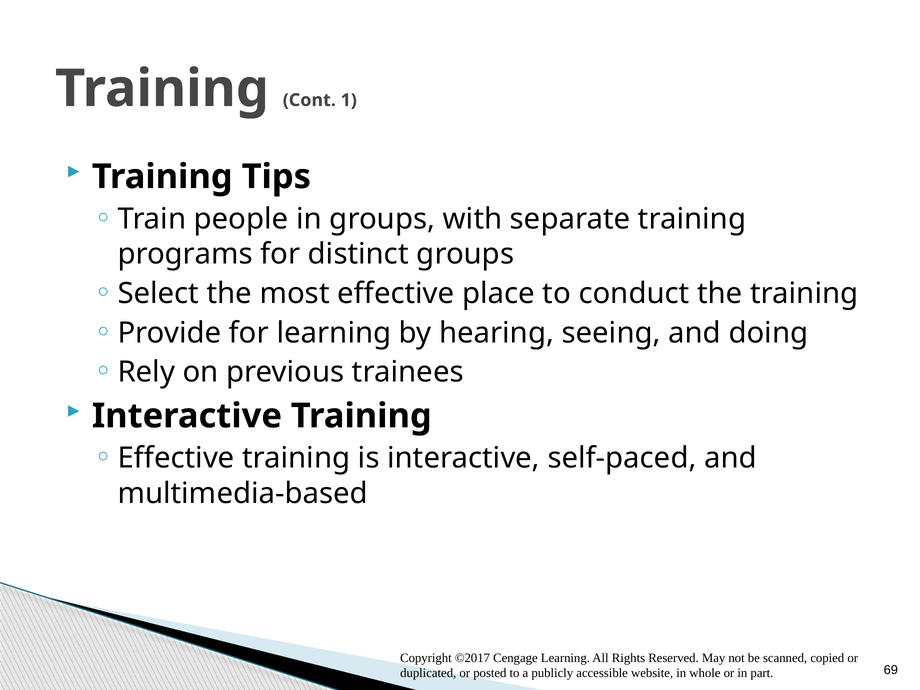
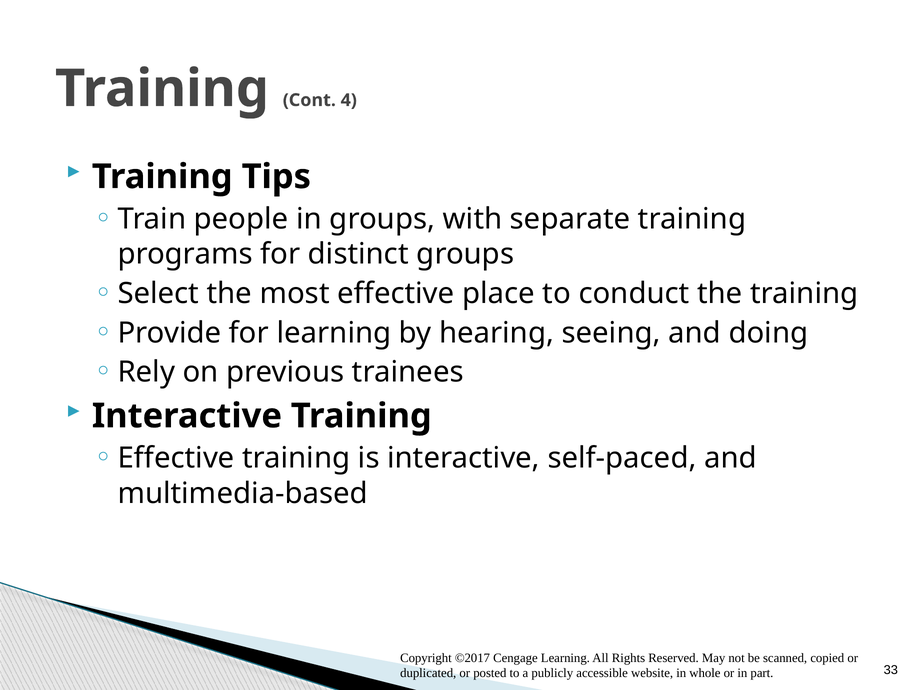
1: 1 -> 4
69: 69 -> 33
